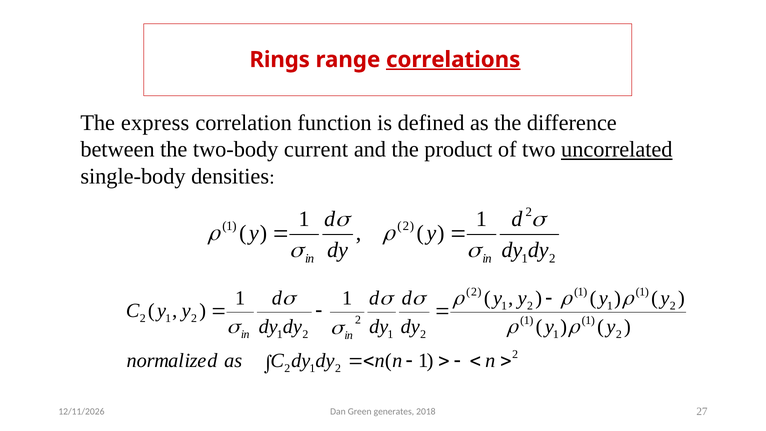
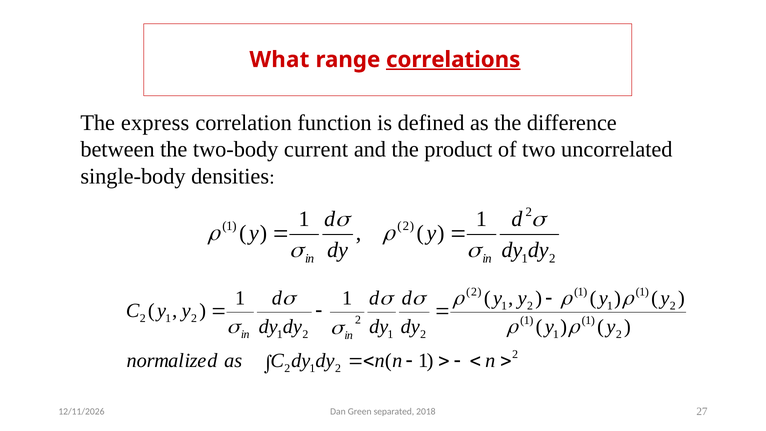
Rings: Rings -> What
uncorrelated underline: present -> none
generates: generates -> separated
